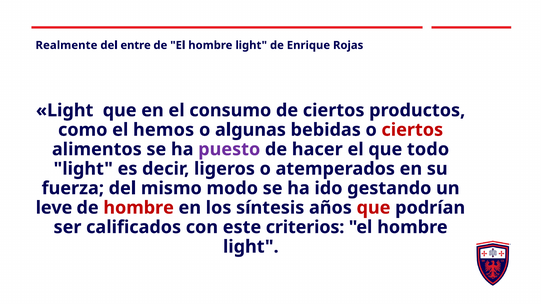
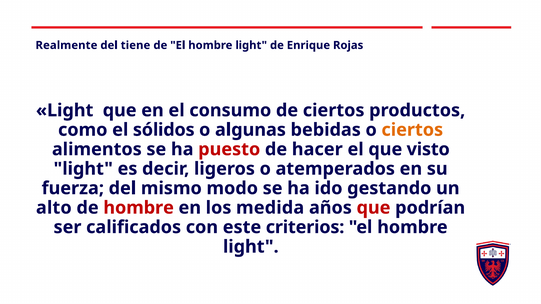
entre: entre -> tiene
hemos: hemos -> sólidos
ciertos at (412, 130) colour: red -> orange
puesto colour: purple -> red
todo: todo -> visto
leve: leve -> alto
síntesis: síntesis -> medida
